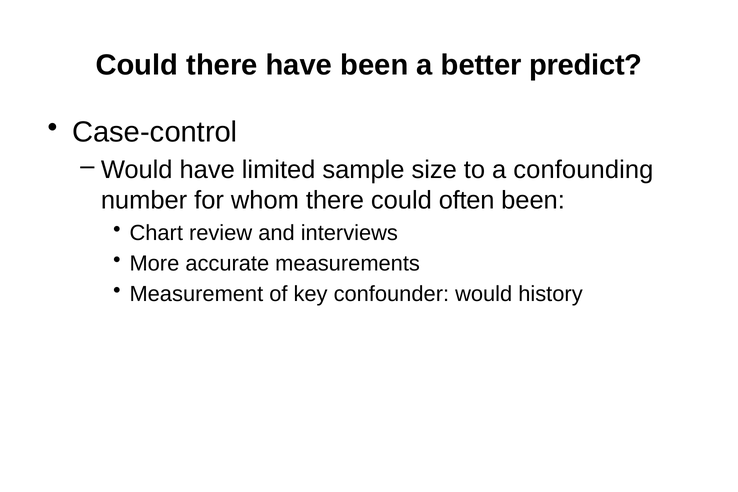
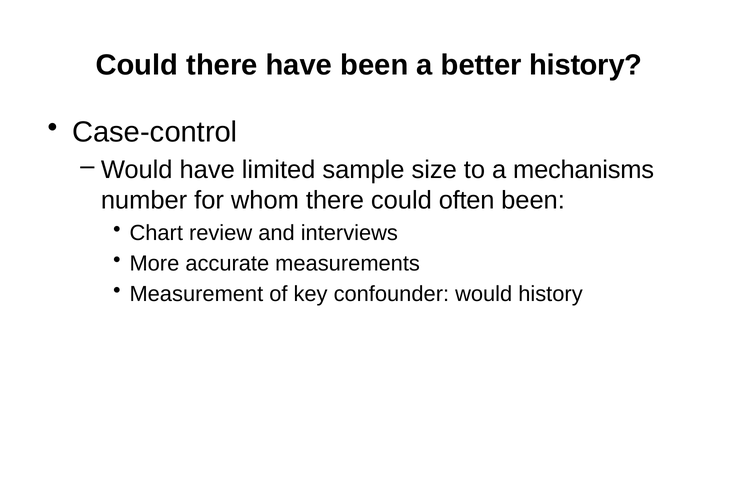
better predict: predict -> history
confounding: confounding -> mechanisms
